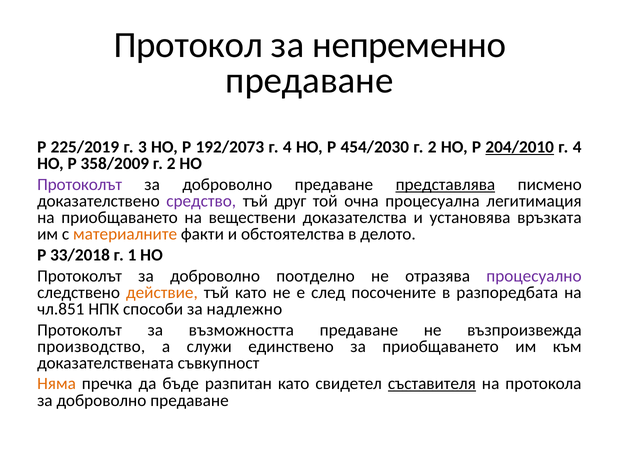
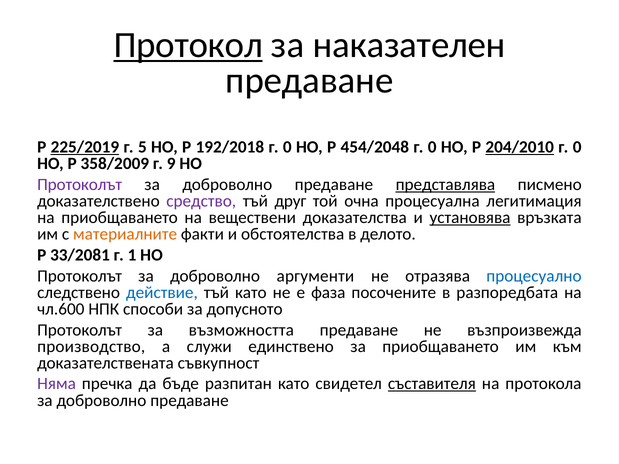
Протокол underline: none -> present
непременно: непременно -> наказателен
225/2019 underline: none -> present
3: 3 -> 5
192/2073: 192/2073 -> 192/2018
4 at (287, 147): 4 -> 0
454/2030: 454/2030 -> 454/2048
2 at (432, 147): 2 -> 0
4 at (577, 147): 4 -> 0
358/2009 г 2: 2 -> 9
установява underline: none -> present
33/2018: 33/2018 -> 33/2081
поотделно: поотделно -> аргументи
процесуално colour: purple -> blue
действие colour: orange -> blue
след: след -> фаза
чл.851: чл.851 -> чл.600
надлежно: надлежно -> допусното
Няма colour: orange -> purple
